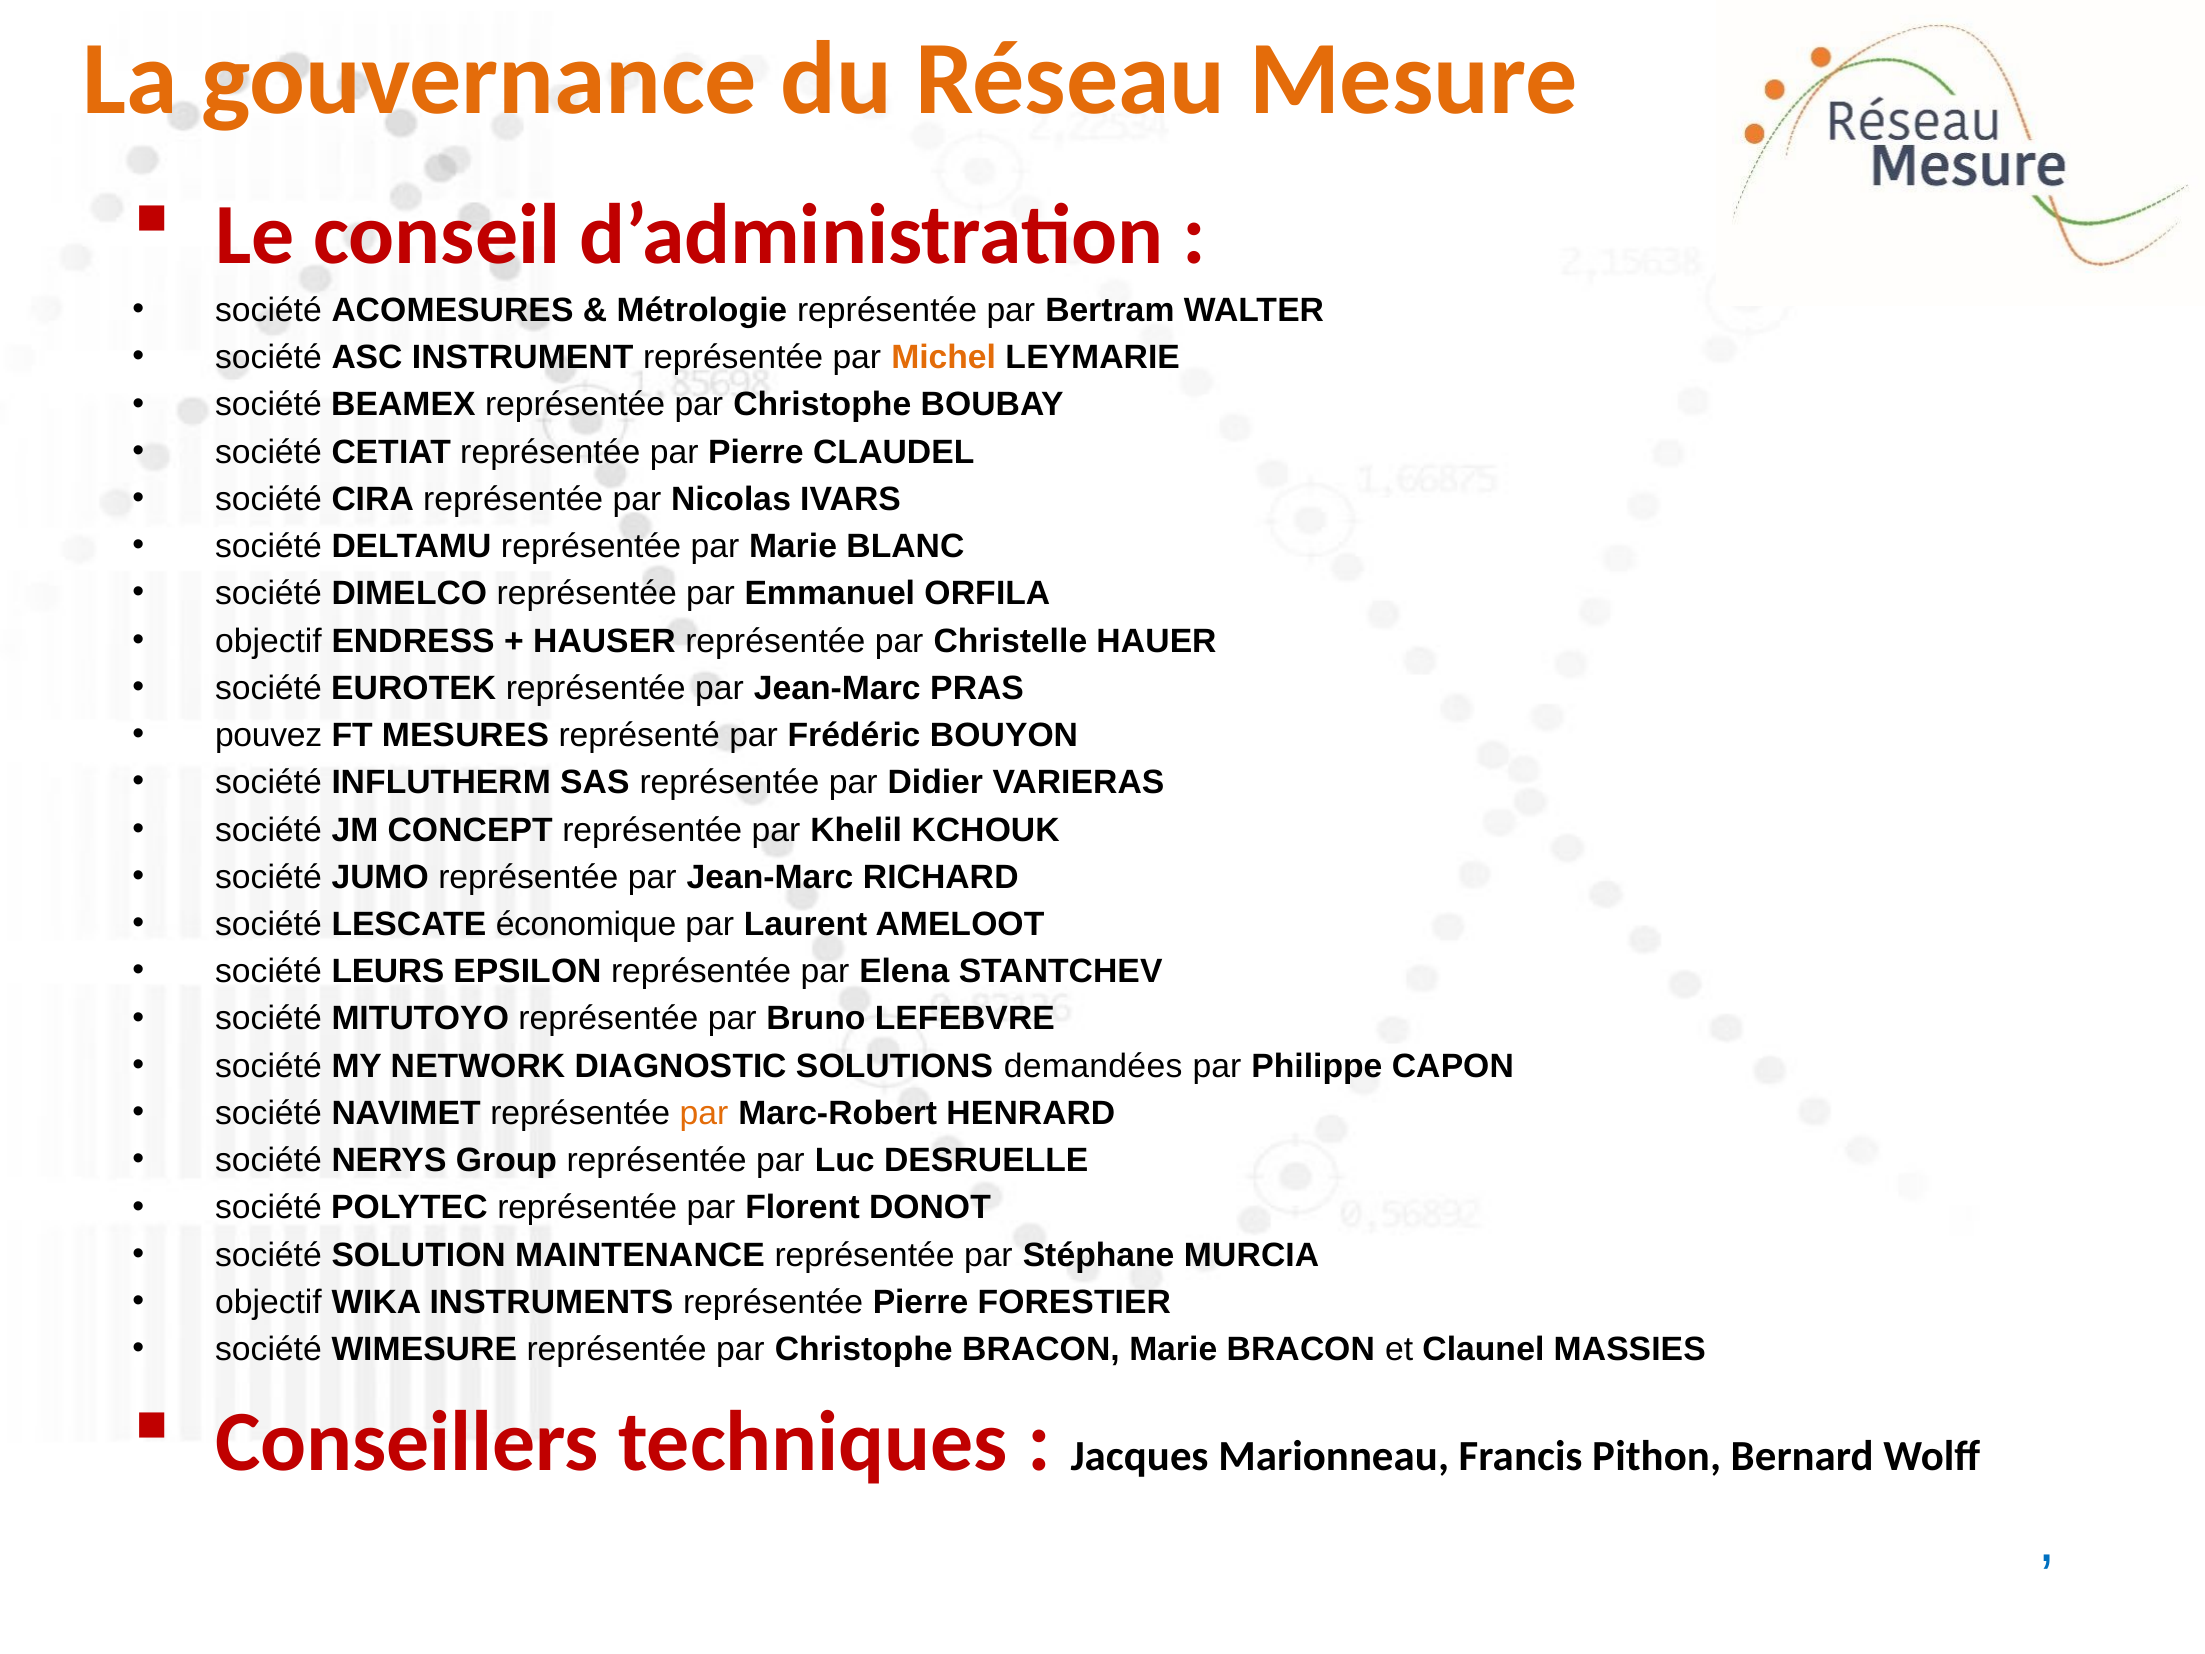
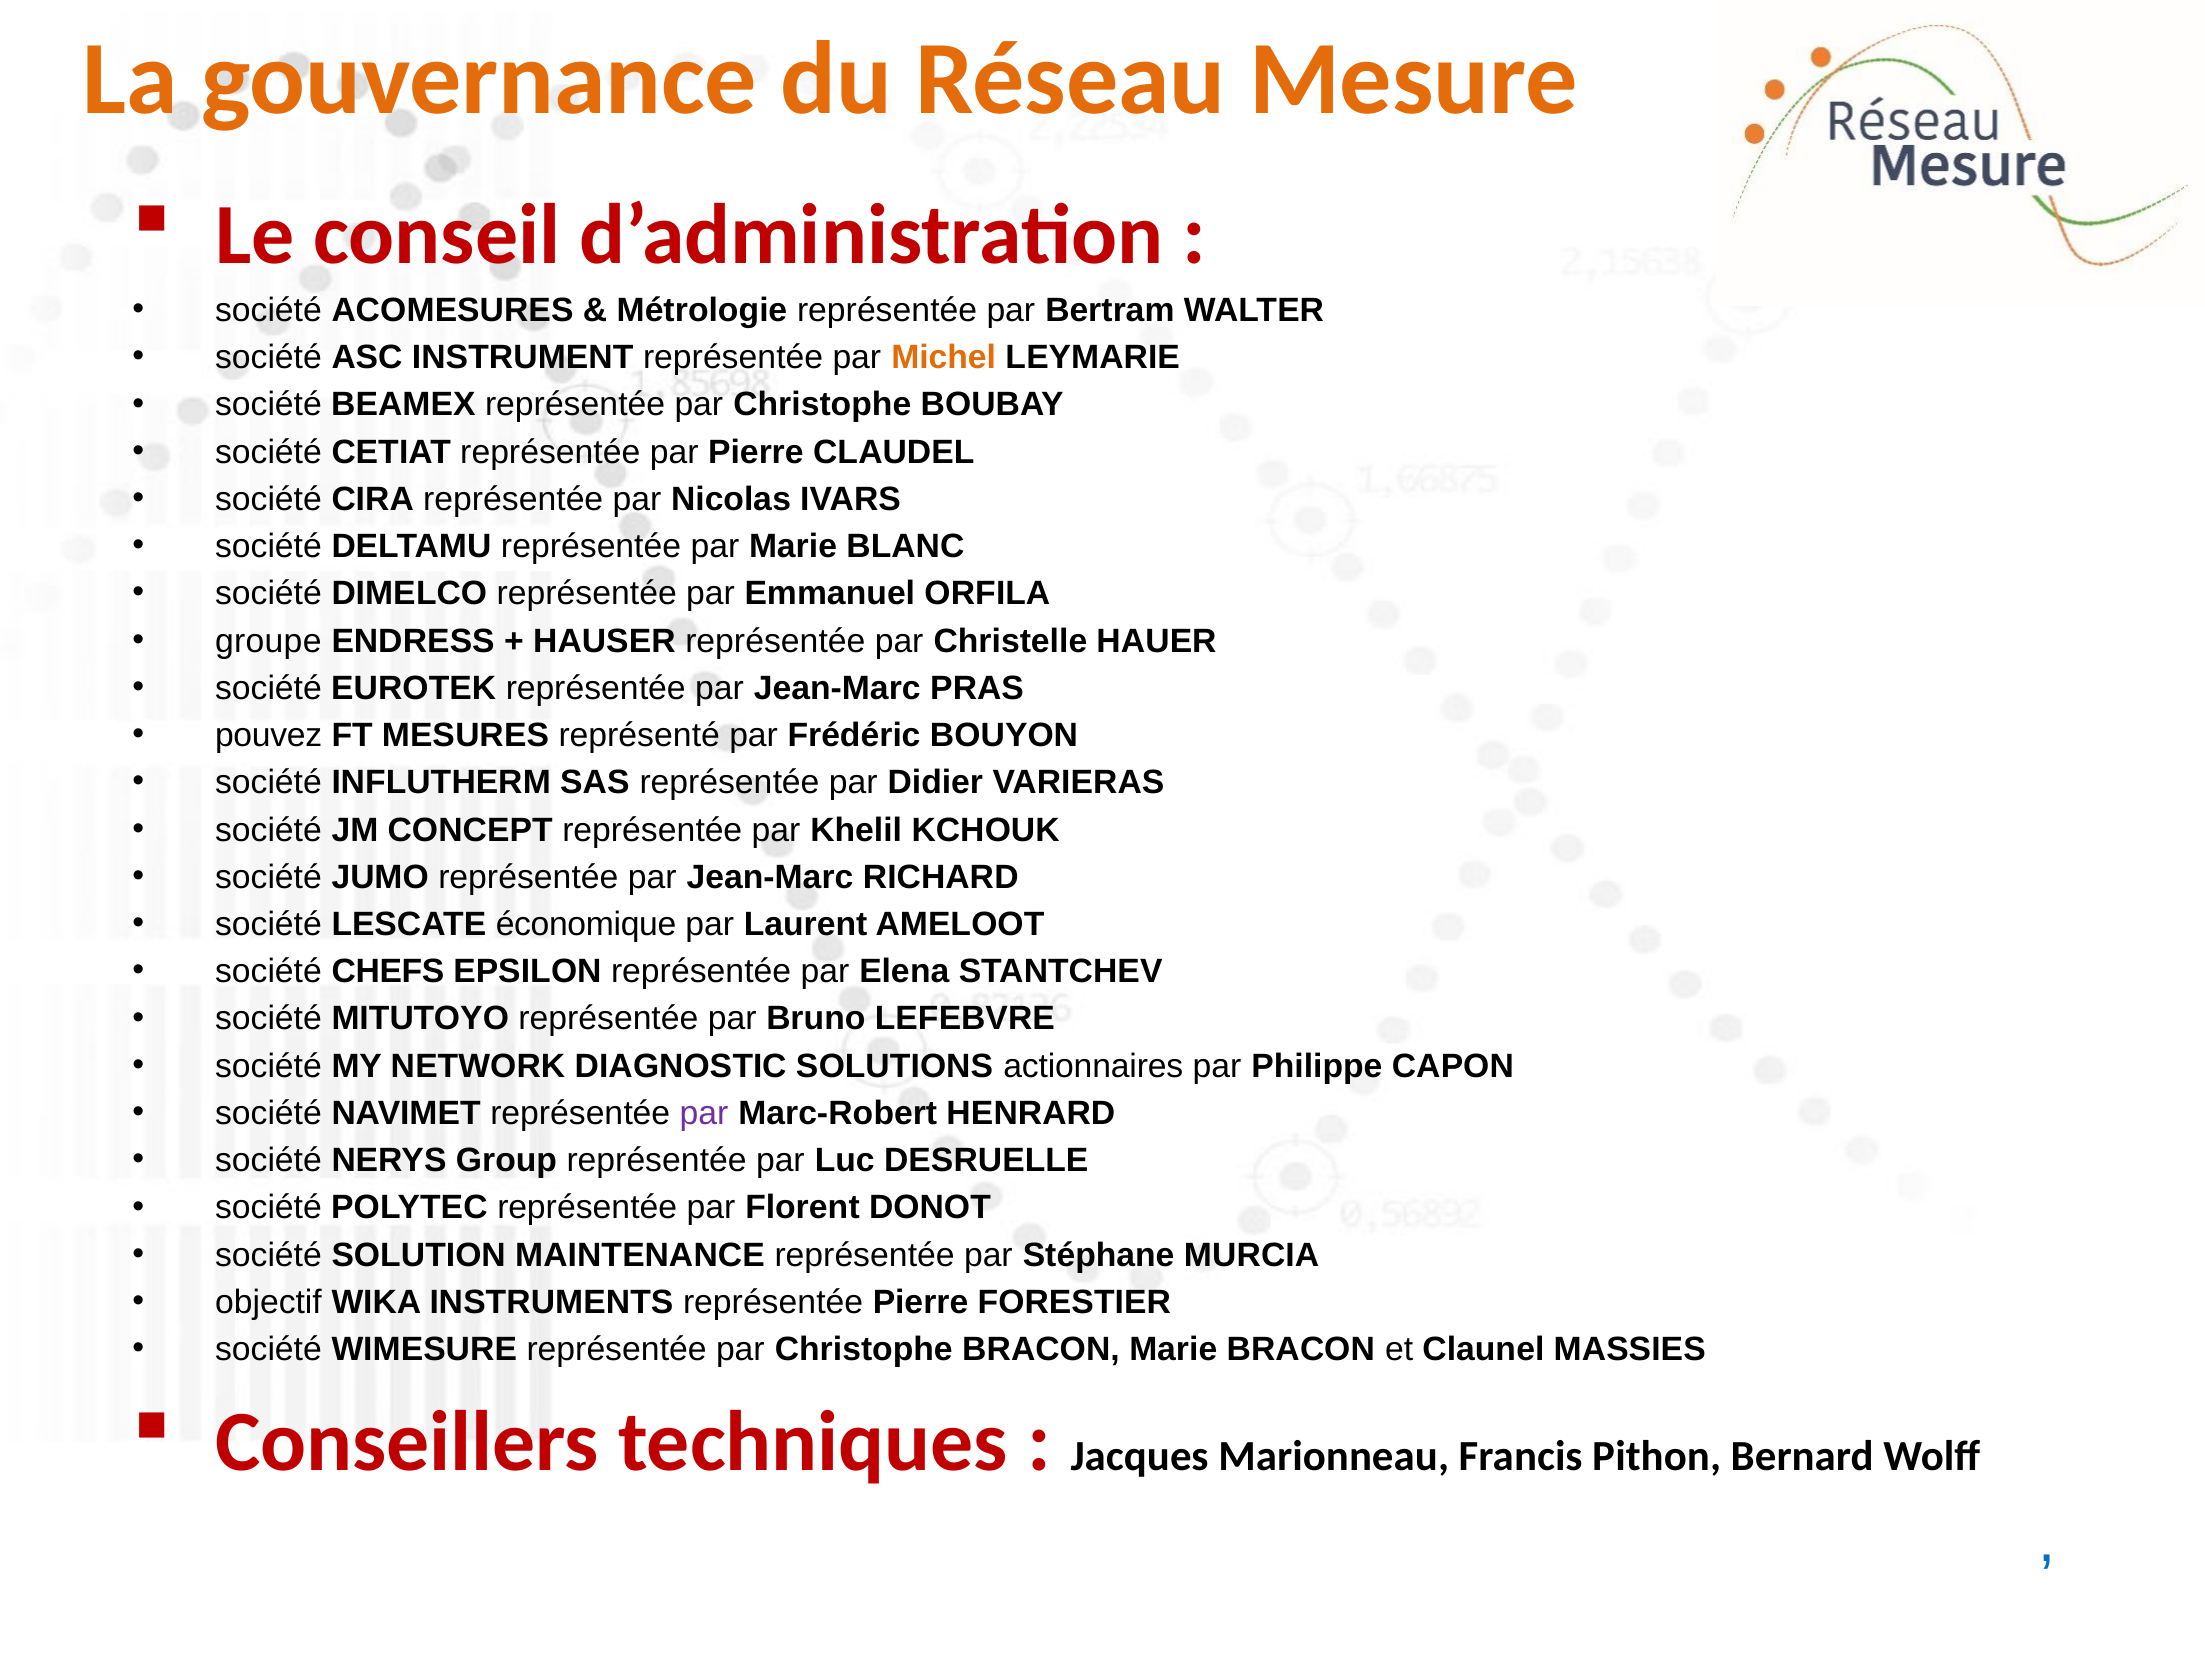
objectif at (268, 641): objectif -> groupe
LEURS: LEURS -> CHEFS
demandées: demandées -> actionnaires
par at (704, 1113) colour: orange -> purple
